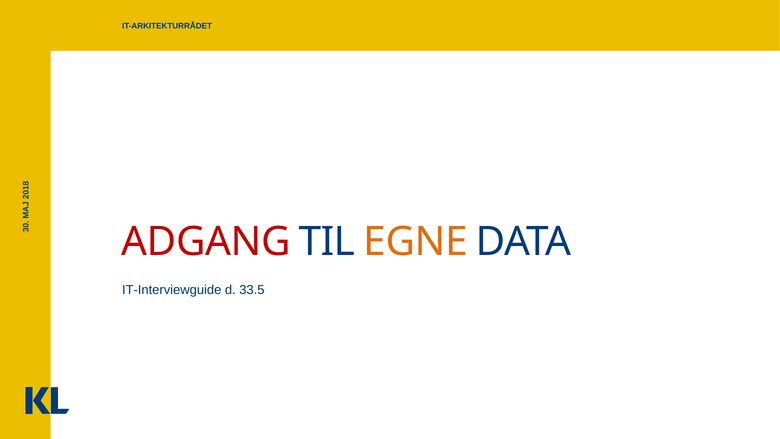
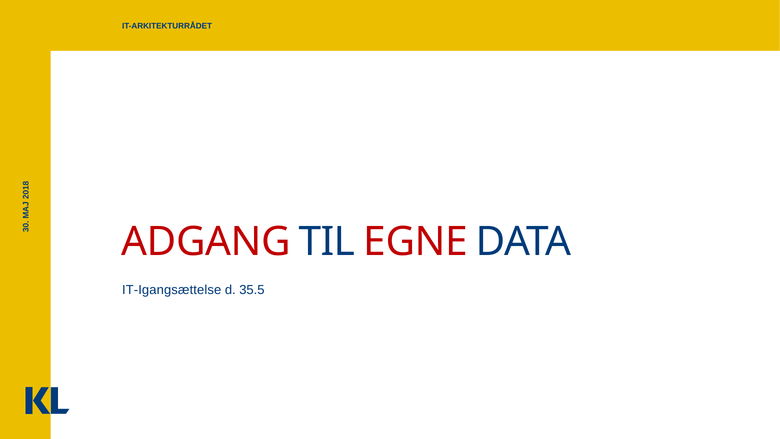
EGNE colour: orange -> red
IT-Interviewguide: IT-Interviewguide -> IT-Igangsættelse
33.5: 33.5 -> 35.5
